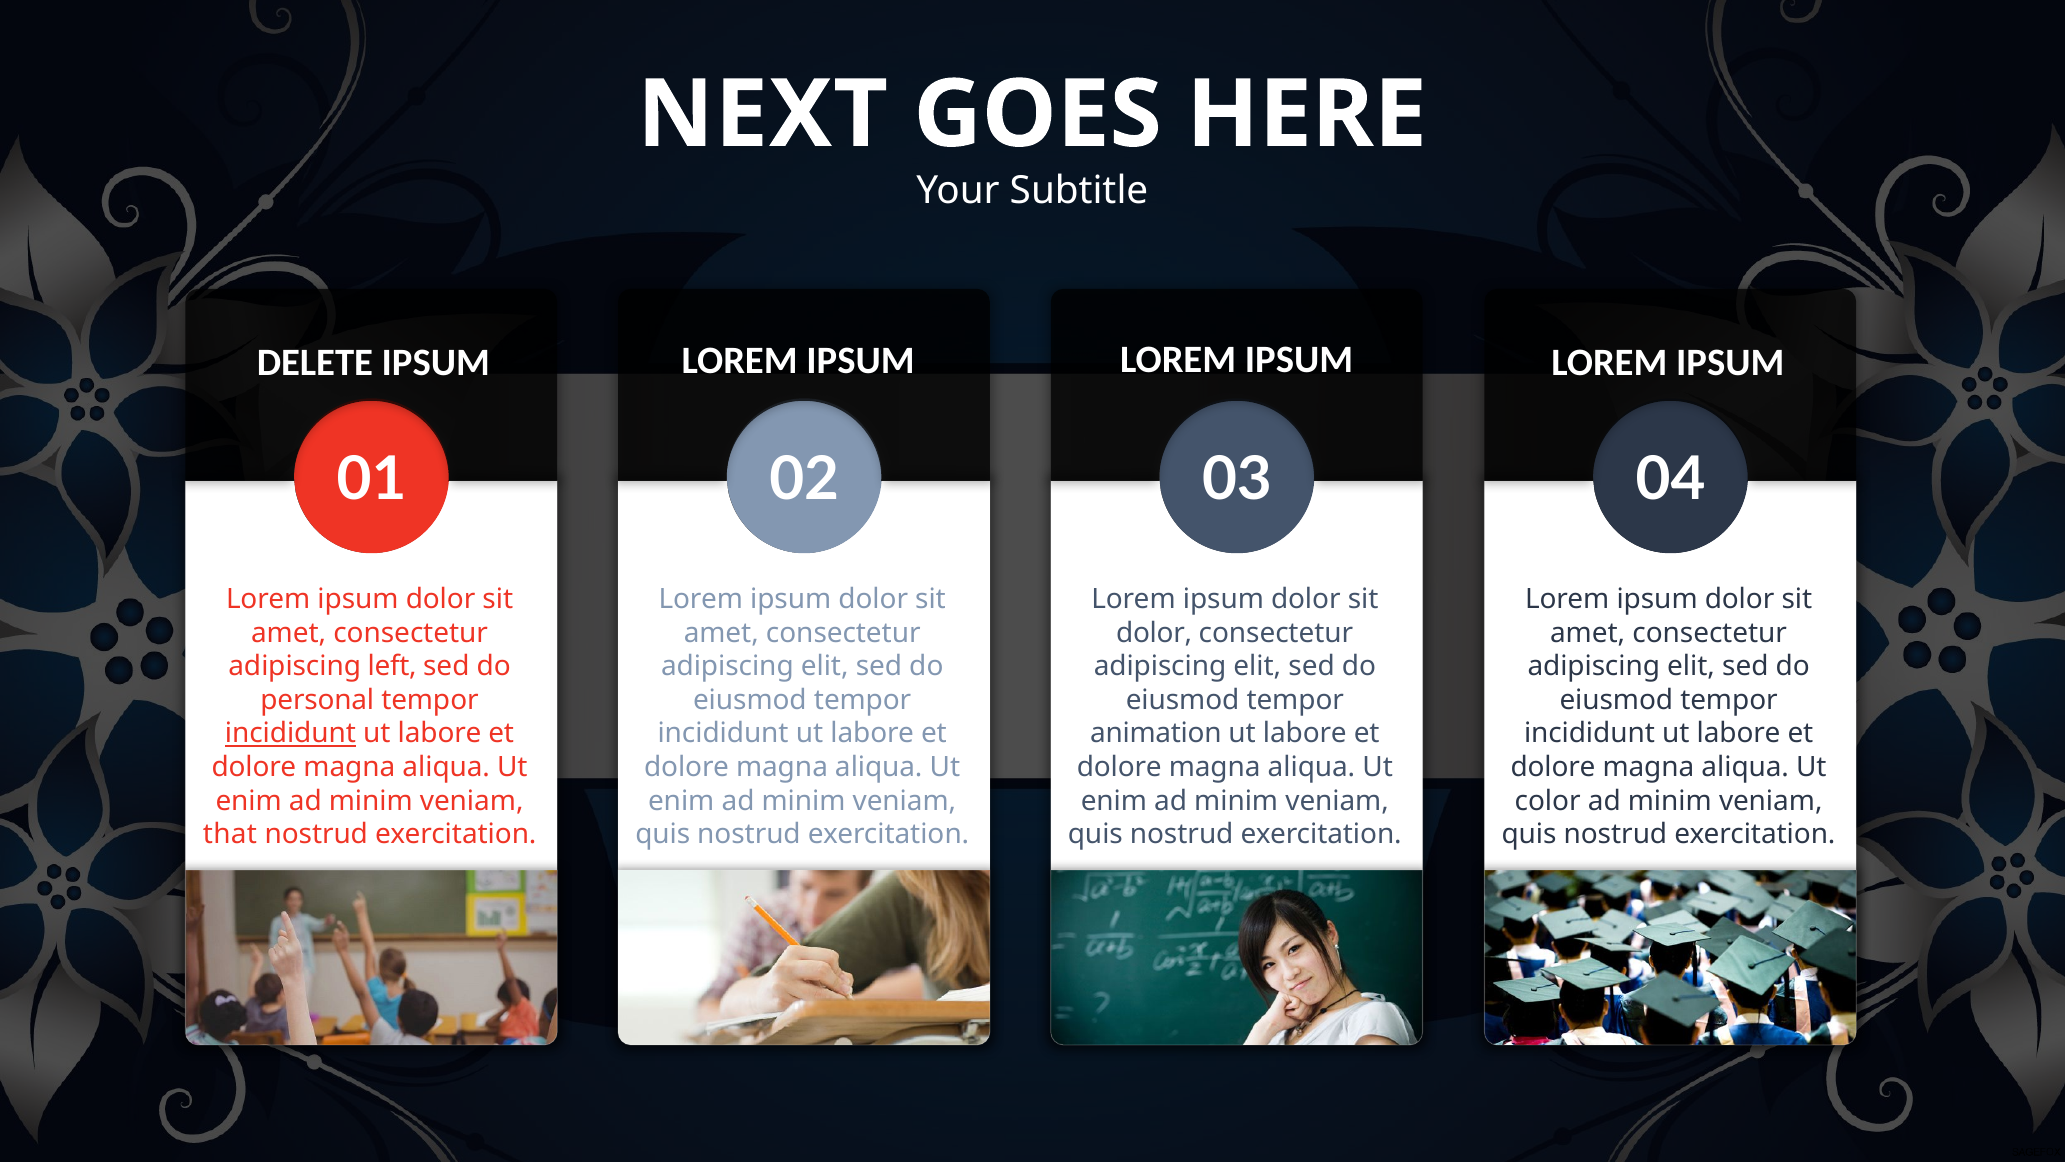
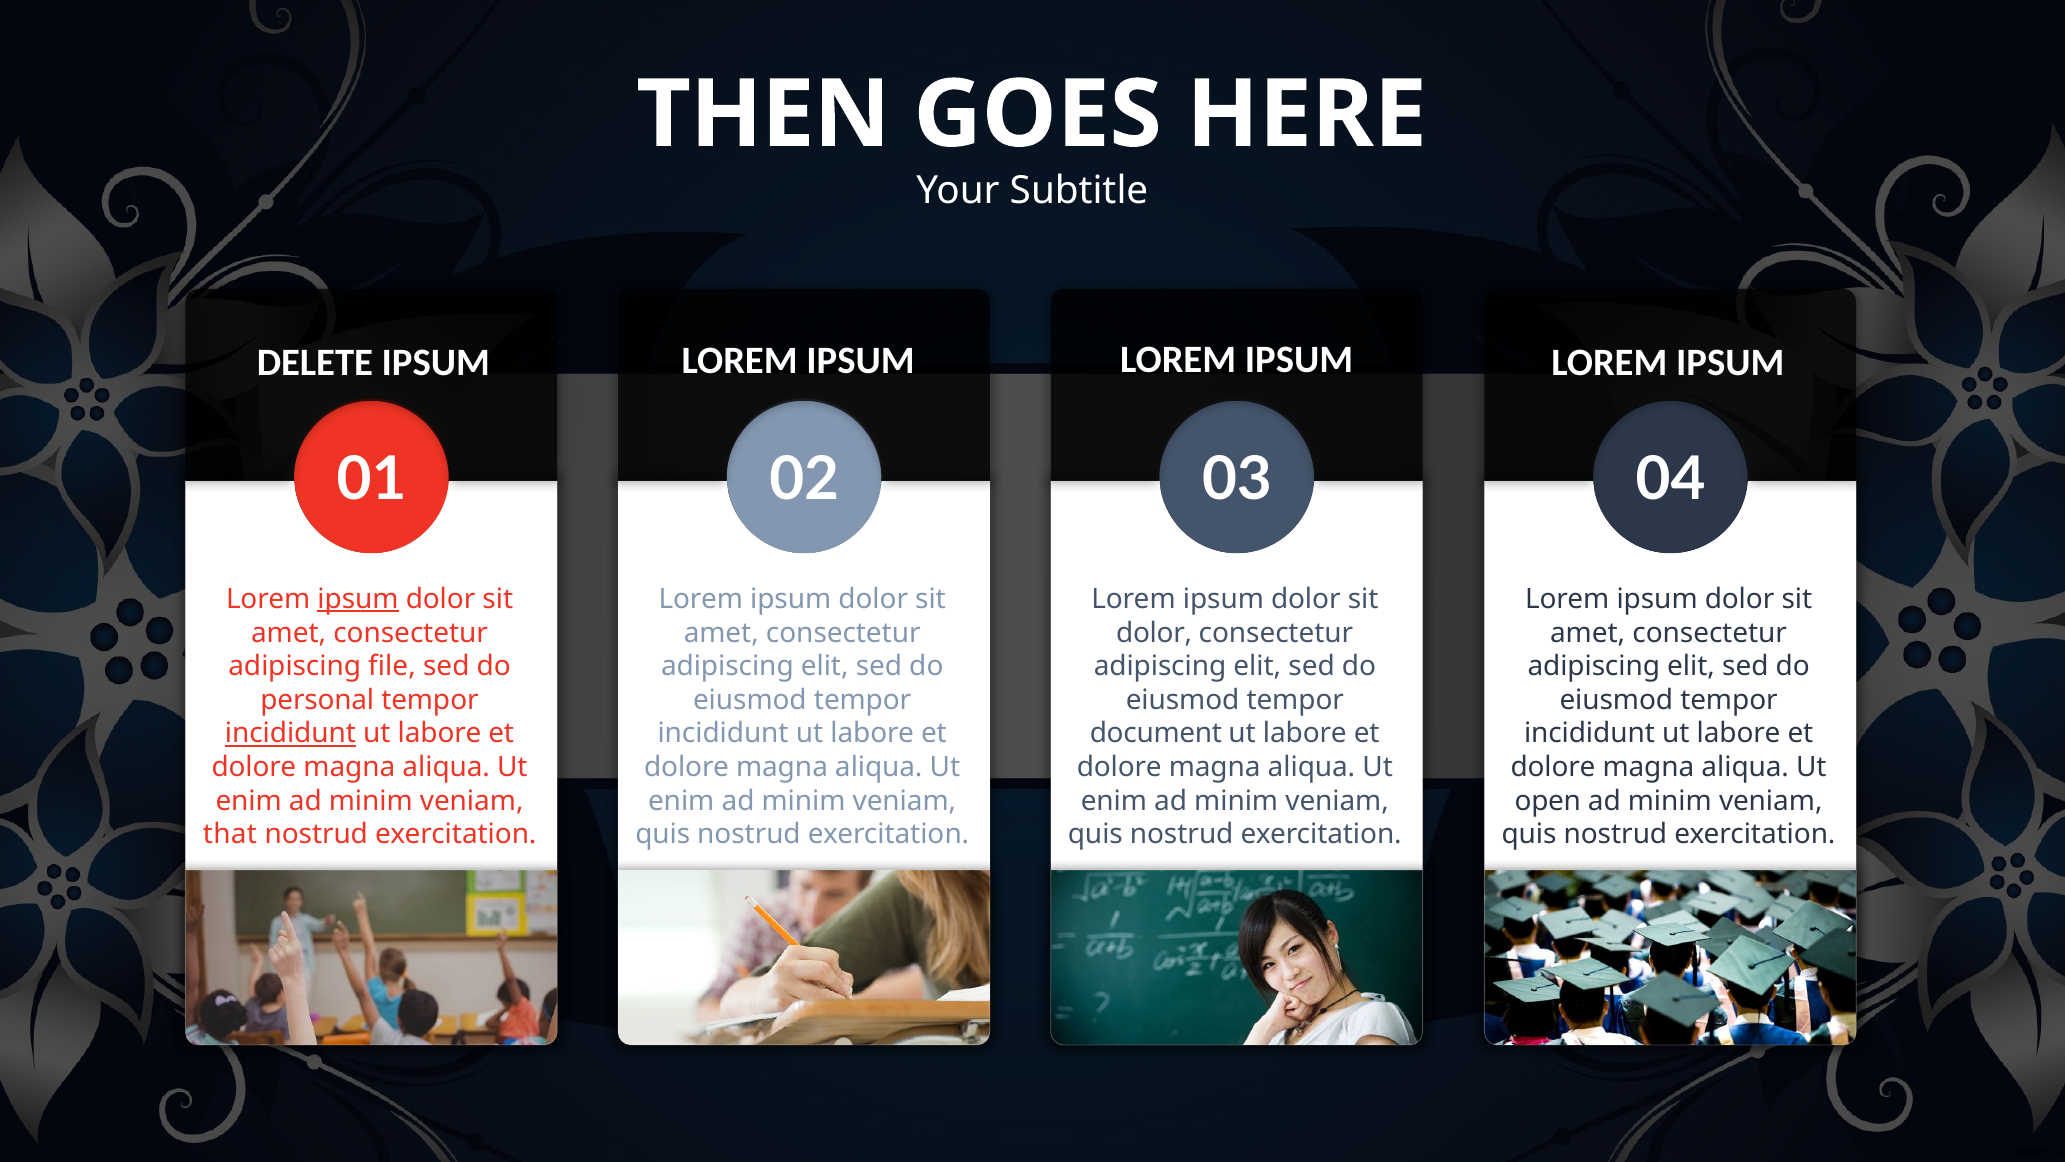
NEXT: NEXT -> THEN
ipsum at (358, 599) underline: none -> present
left: left -> file
animation: animation -> document
color: color -> open
